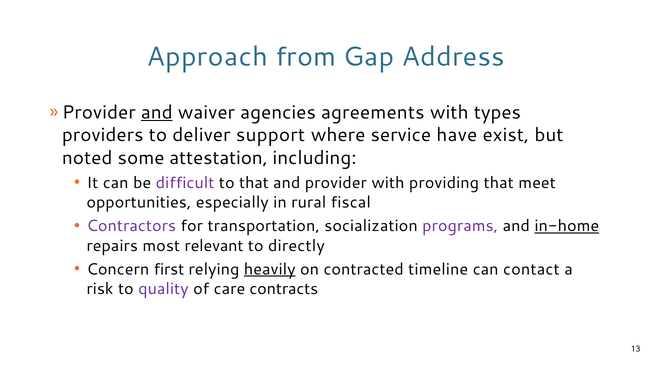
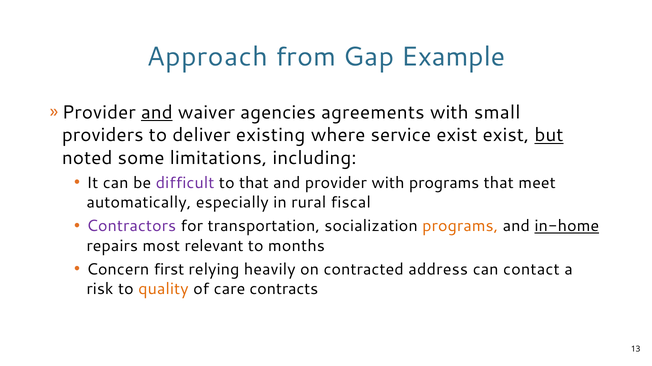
Address: Address -> Example
types: types -> small
support: support -> existing
service have: have -> exist
but underline: none -> present
attestation: attestation -> limitations
with providing: providing -> programs
opportunities: opportunities -> automatically
programs at (460, 227) colour: purple -> orange
directly: directly -> months
heavily underline: present -> none
timeline: timeline -> address
quality colour: purple -> orange
